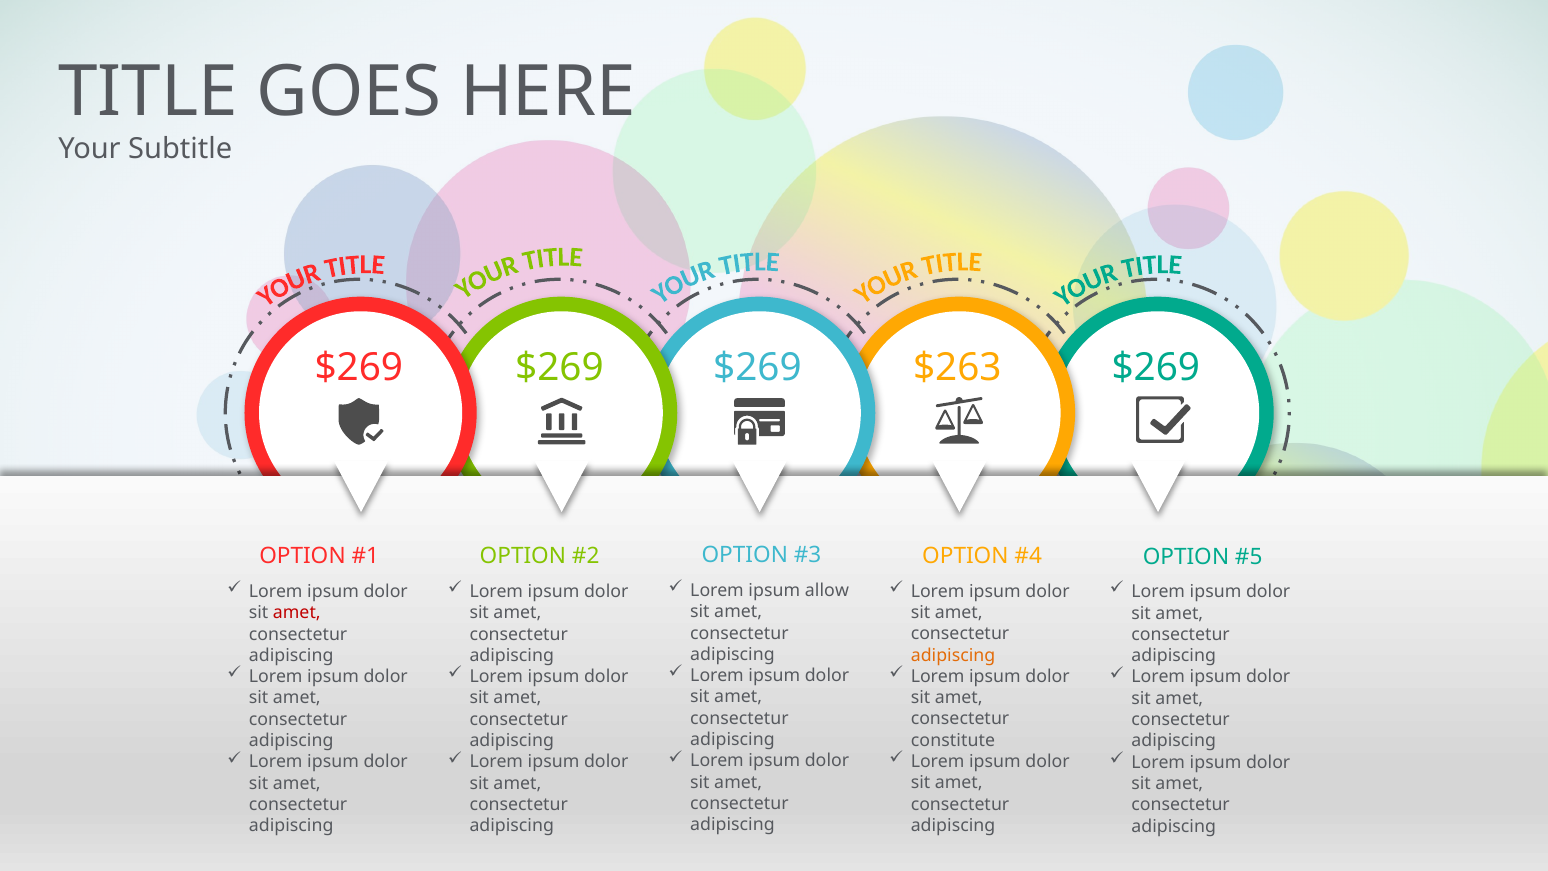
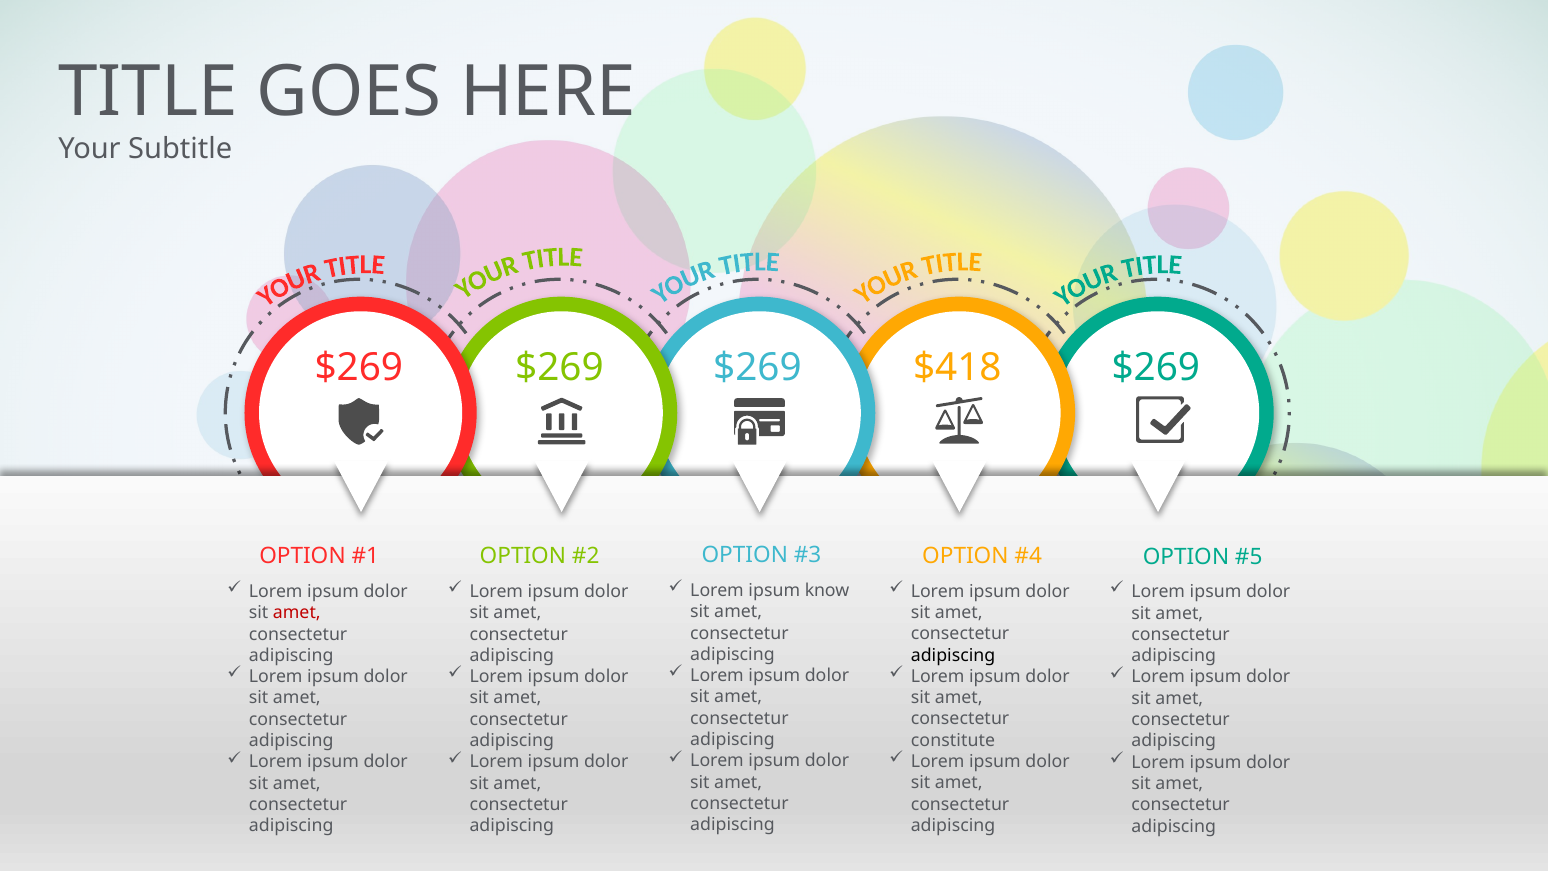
$263: $263 -> $418
allow: allow -> know
adipiscing at (953, 655) colour: orange -> black
